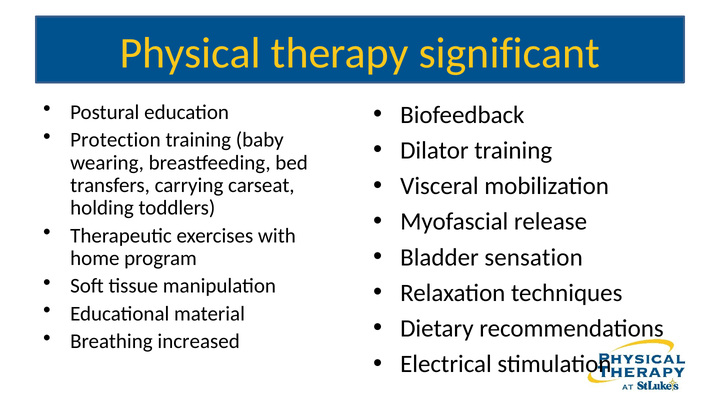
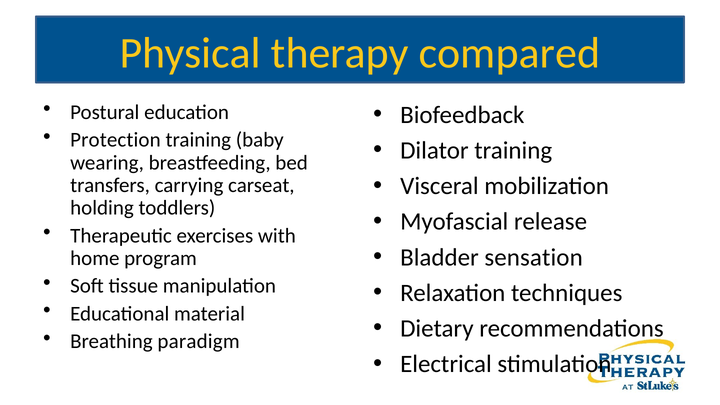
significant: significant -> compared
increased: increased -> paradigm
